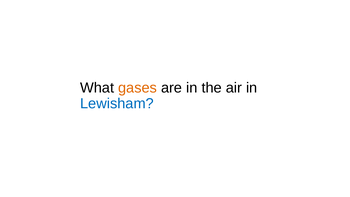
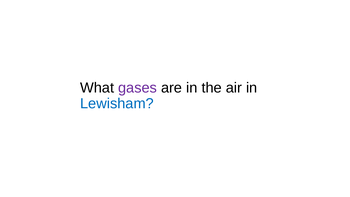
gases colour: orange -> purple
